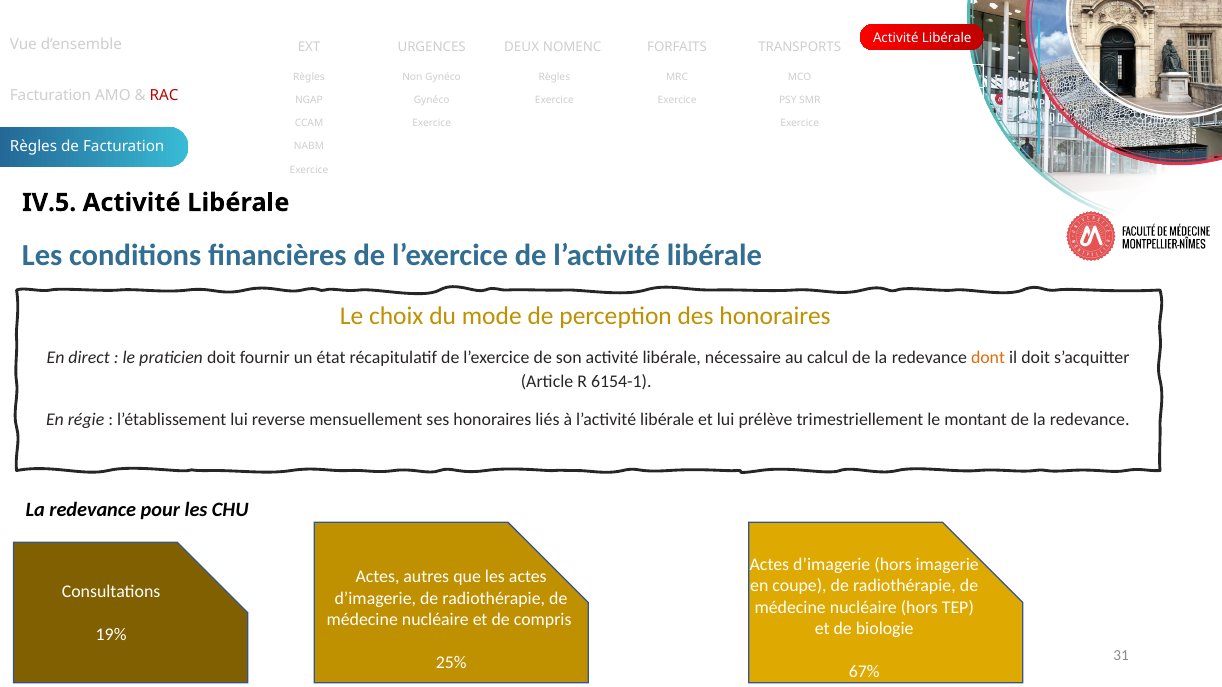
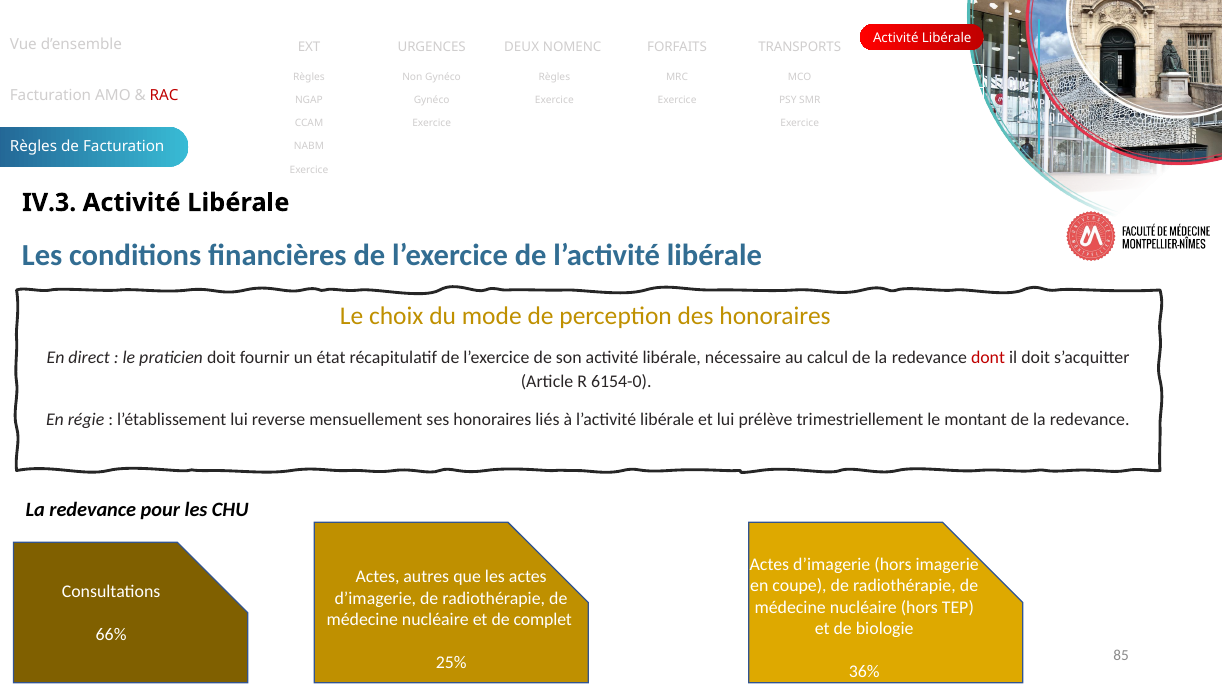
IV.5: IV.5 -> IV.3
dont colour: orange -> red
6154-1: 6154-1 -> 6154-0
compris: compris -> complet
19%: 19% -> 66%
31: 31 -> 85
67%: 67% -> 36%
